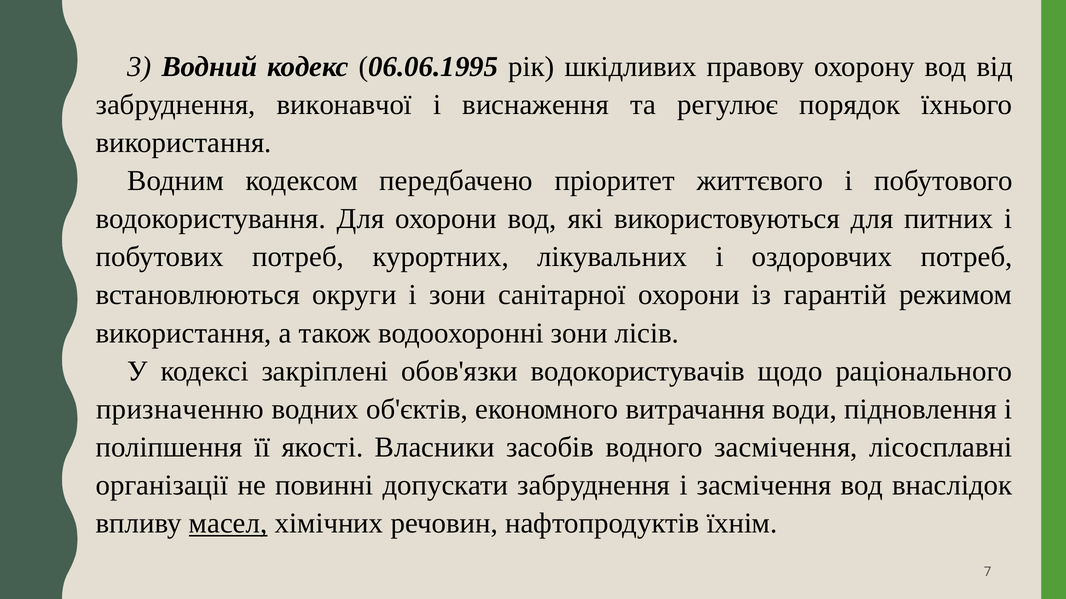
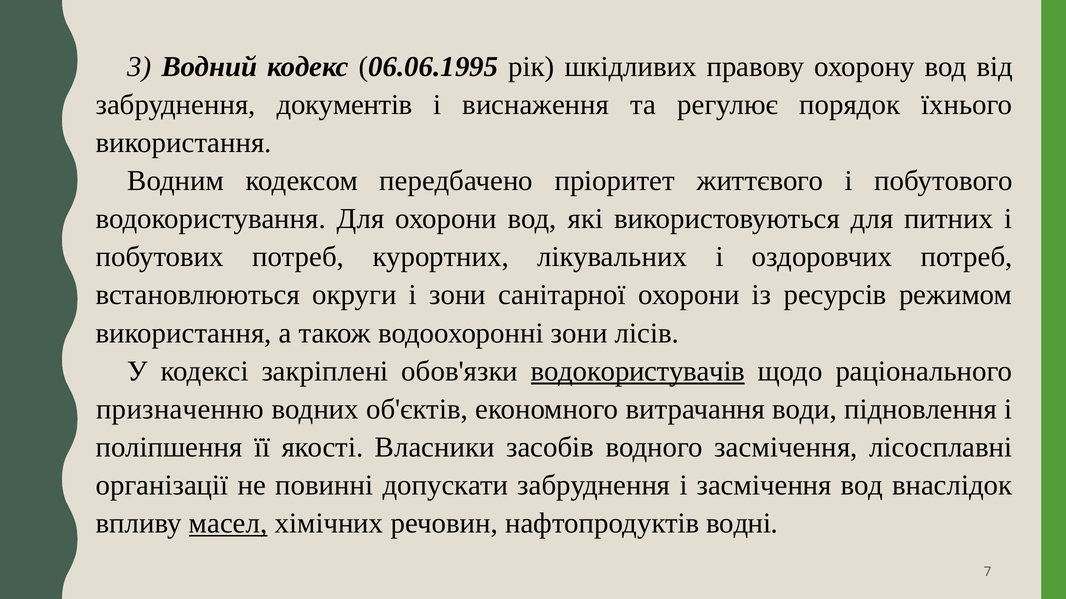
виконавчої: виконавчої -> документів
гарантій: гарантій -> ресурсів
водокористувачів underline: none -> present
їхнім: їхнім -> водні
